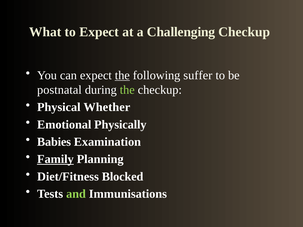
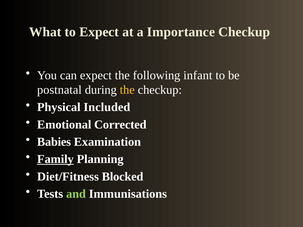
Challenging: Challenging -> Importance
the at (122, 75) underline: present -> none
suffer: suffer -> infant
the at (127, 90) colour: light green -> yellow
Whether: Whether -> Included
Physically: Physically -> Corrected
